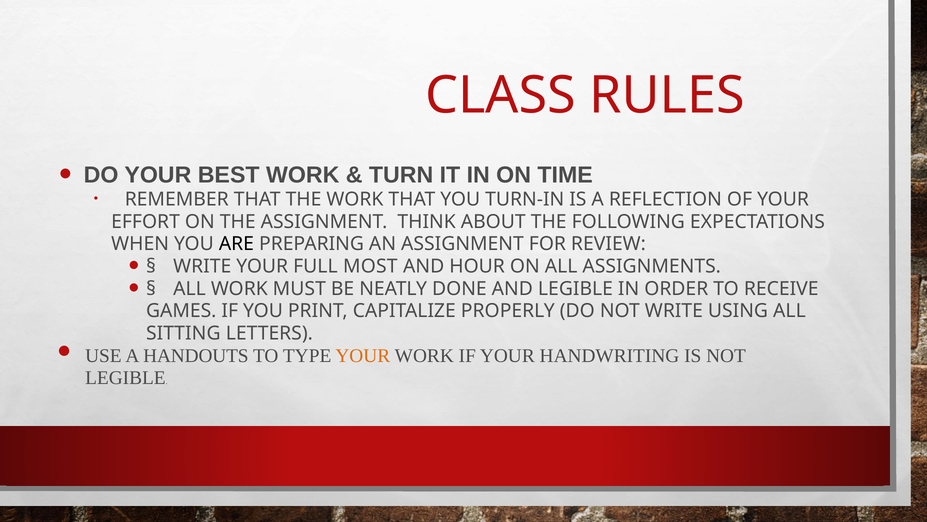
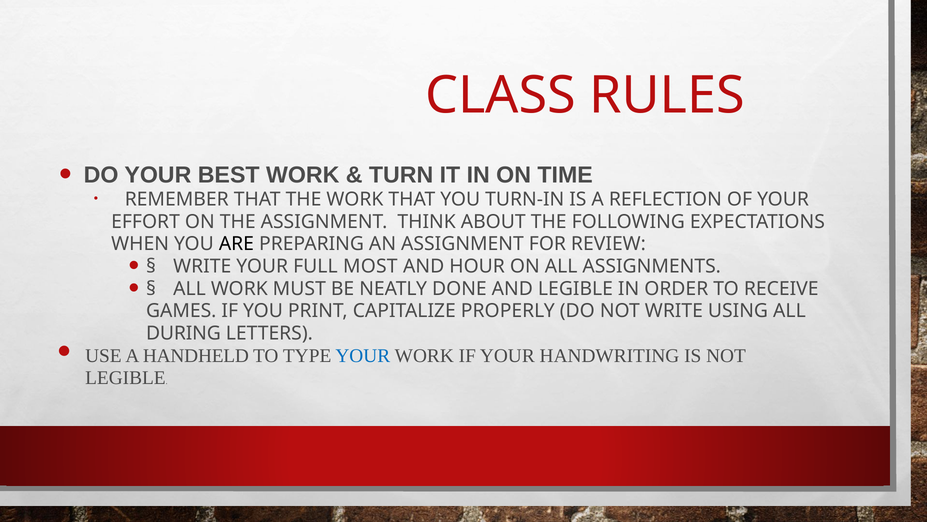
SITTING: SITTING -> DURING
HANDOUTS: HANDOUTS -> HANDHELD
YOUR at (363, 355) colour: orange -> blue
